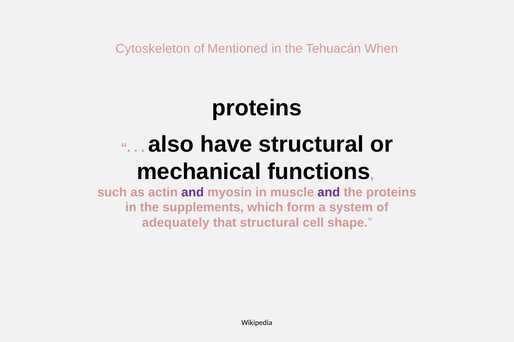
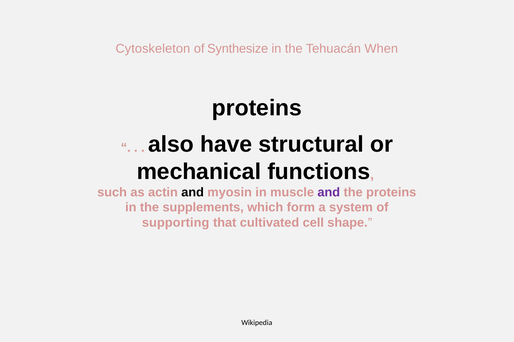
Mentioned: Mentioned -> Synthesize
and at (193, 193) colour: purple -> black
adequately: adequately -> supporting
that structural: structural -> cultivated
